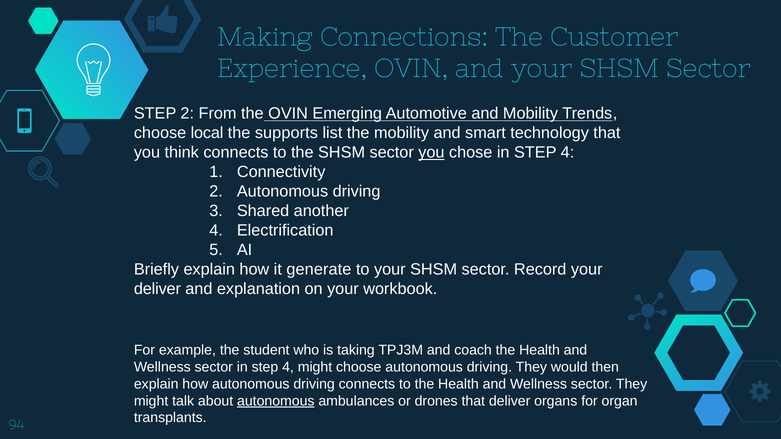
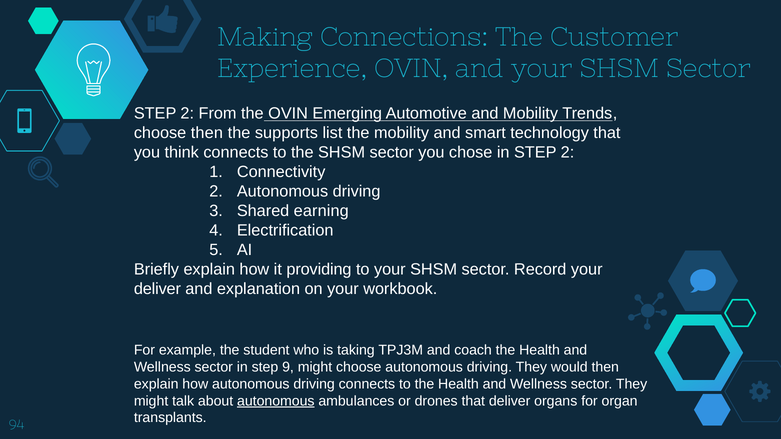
choose local: local -> then
you at (431, 153) underline: present -> none
chose in STEP 4: 4 -> 2
another: another -> earning
generate: generate -> providing
sector in step 4: 4 -> 9
